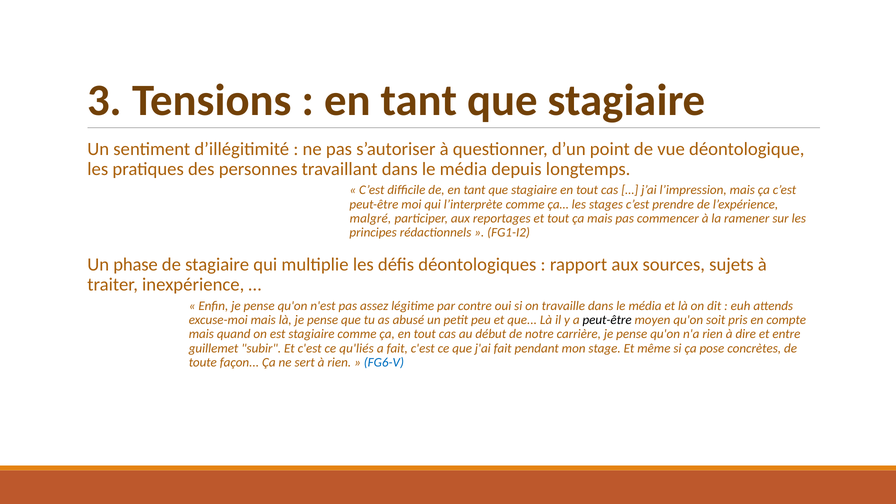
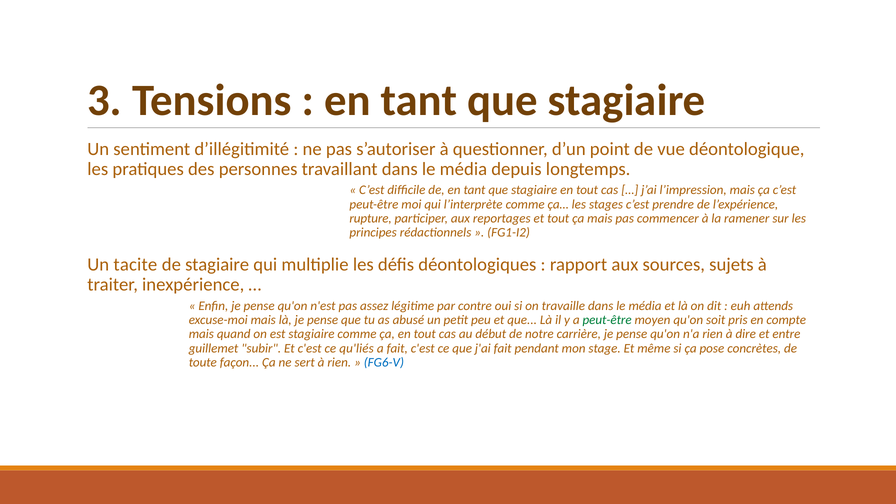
malgré: malgré -> rupture
phase: phase -> tacite
peut-être at (607, 320) colour: black -> green
